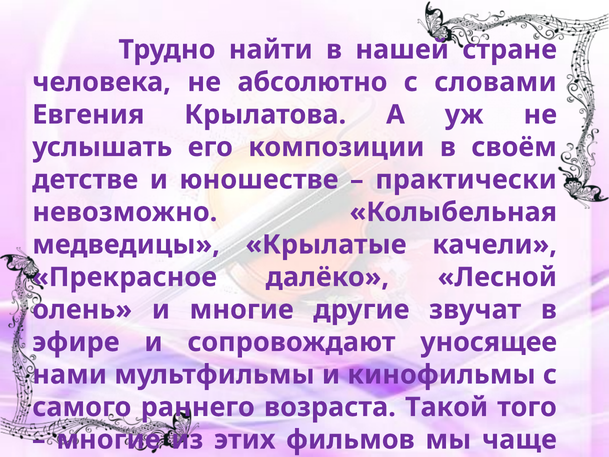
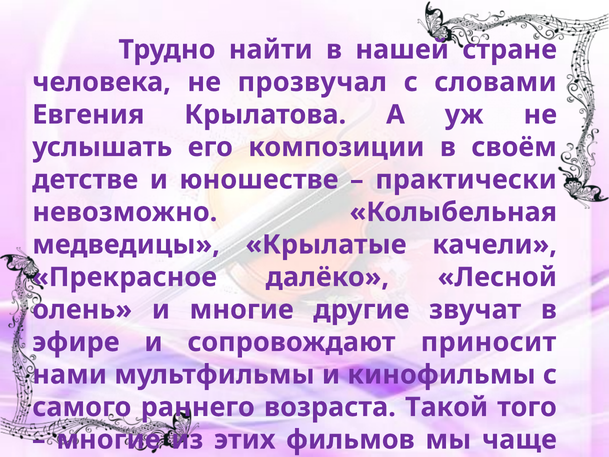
абсолютно: абсолютно -> прозвучал
уносящее: уносящее -> приносит
